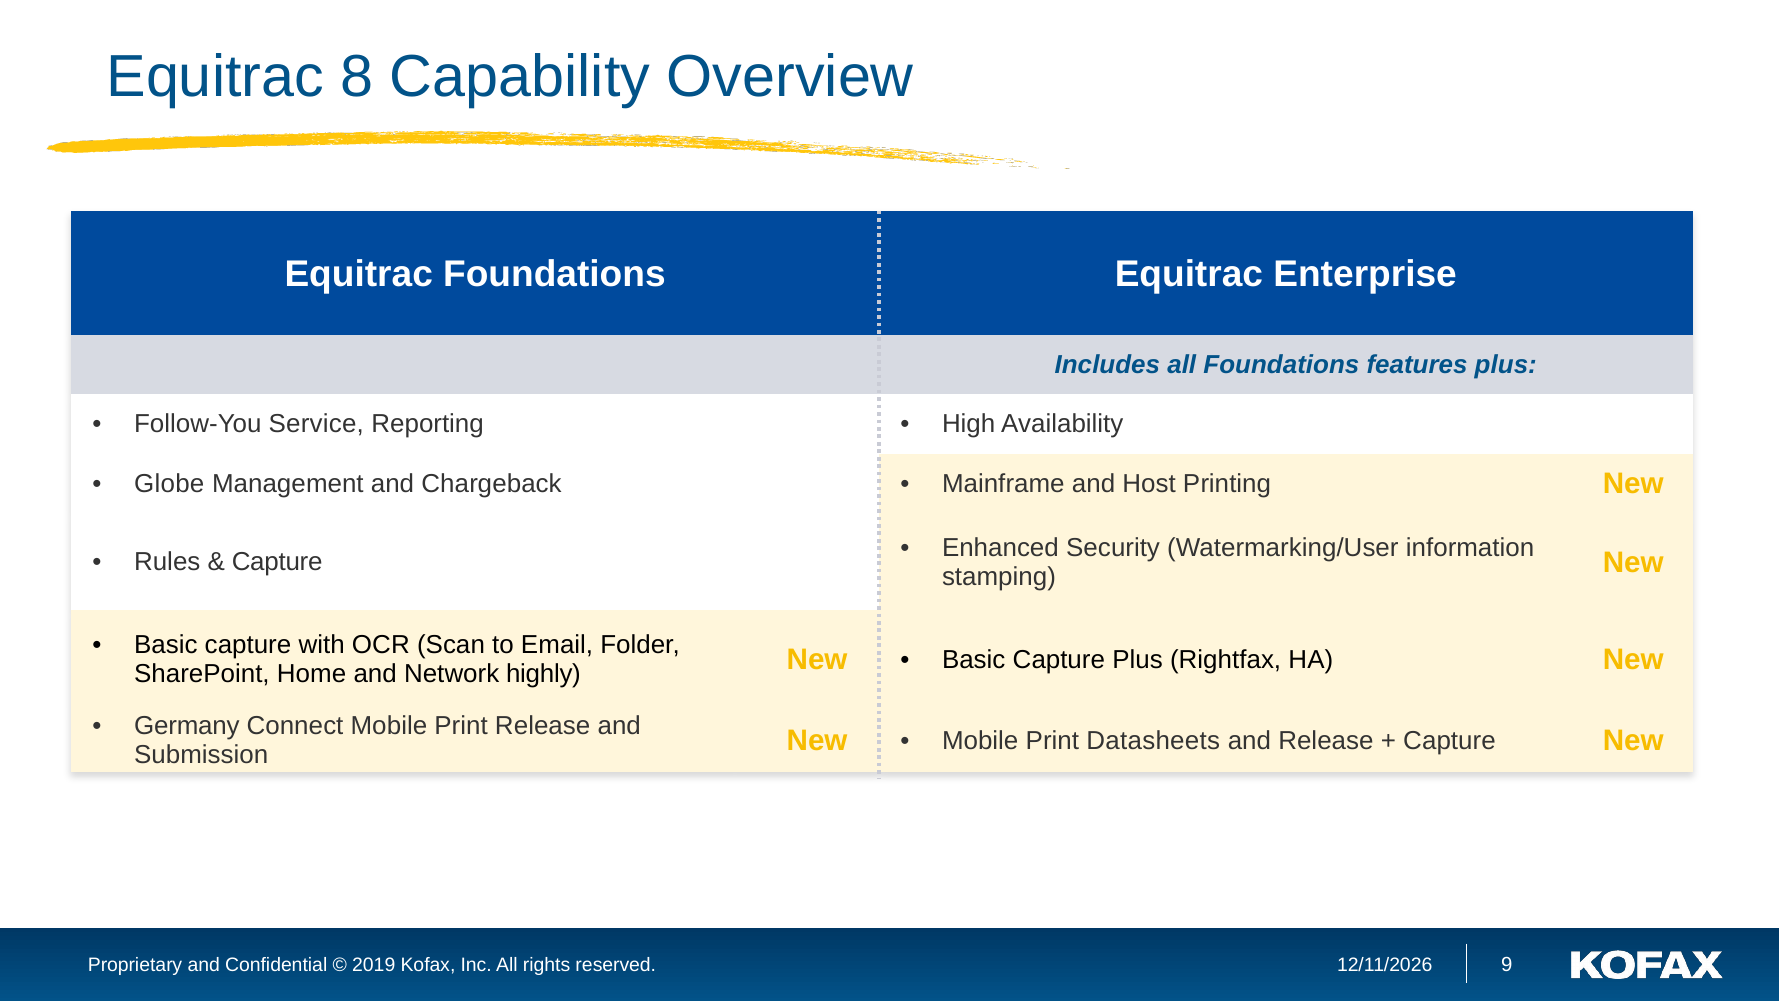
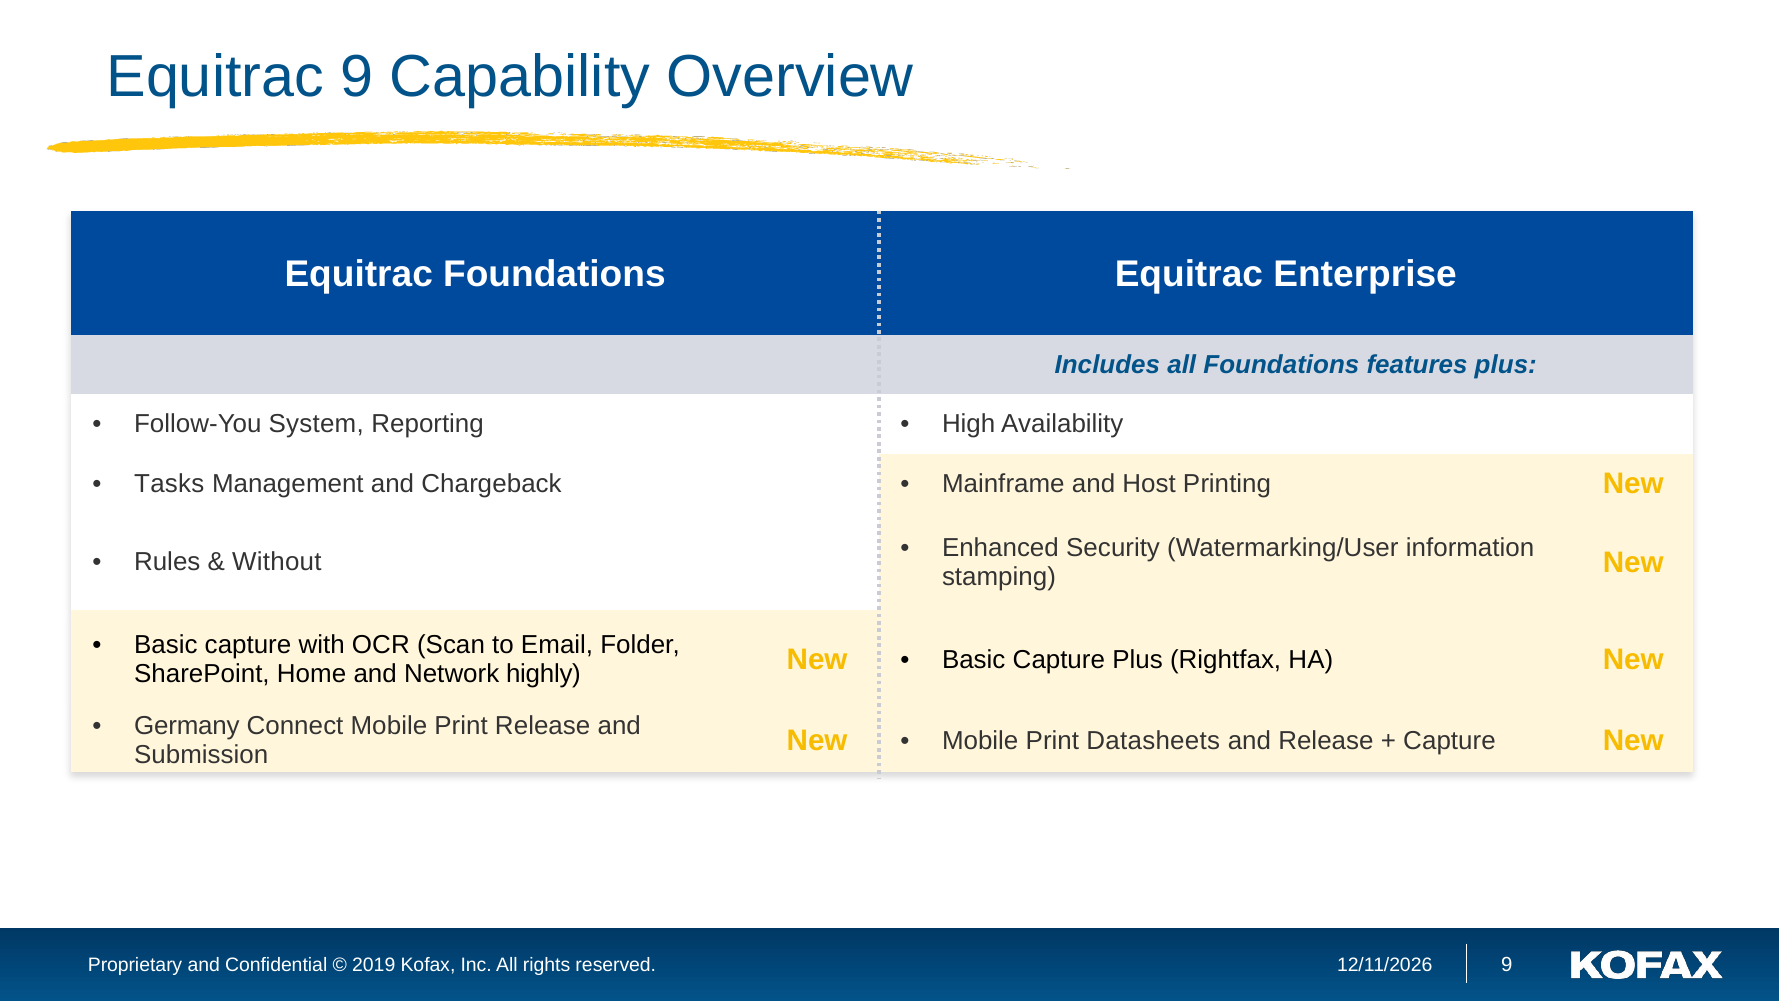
Equitrac 8: 8 -> 9
Service: Service -> System
Globe: Globe -> Tasks
Capture at (277, 562): Capture -> Without
